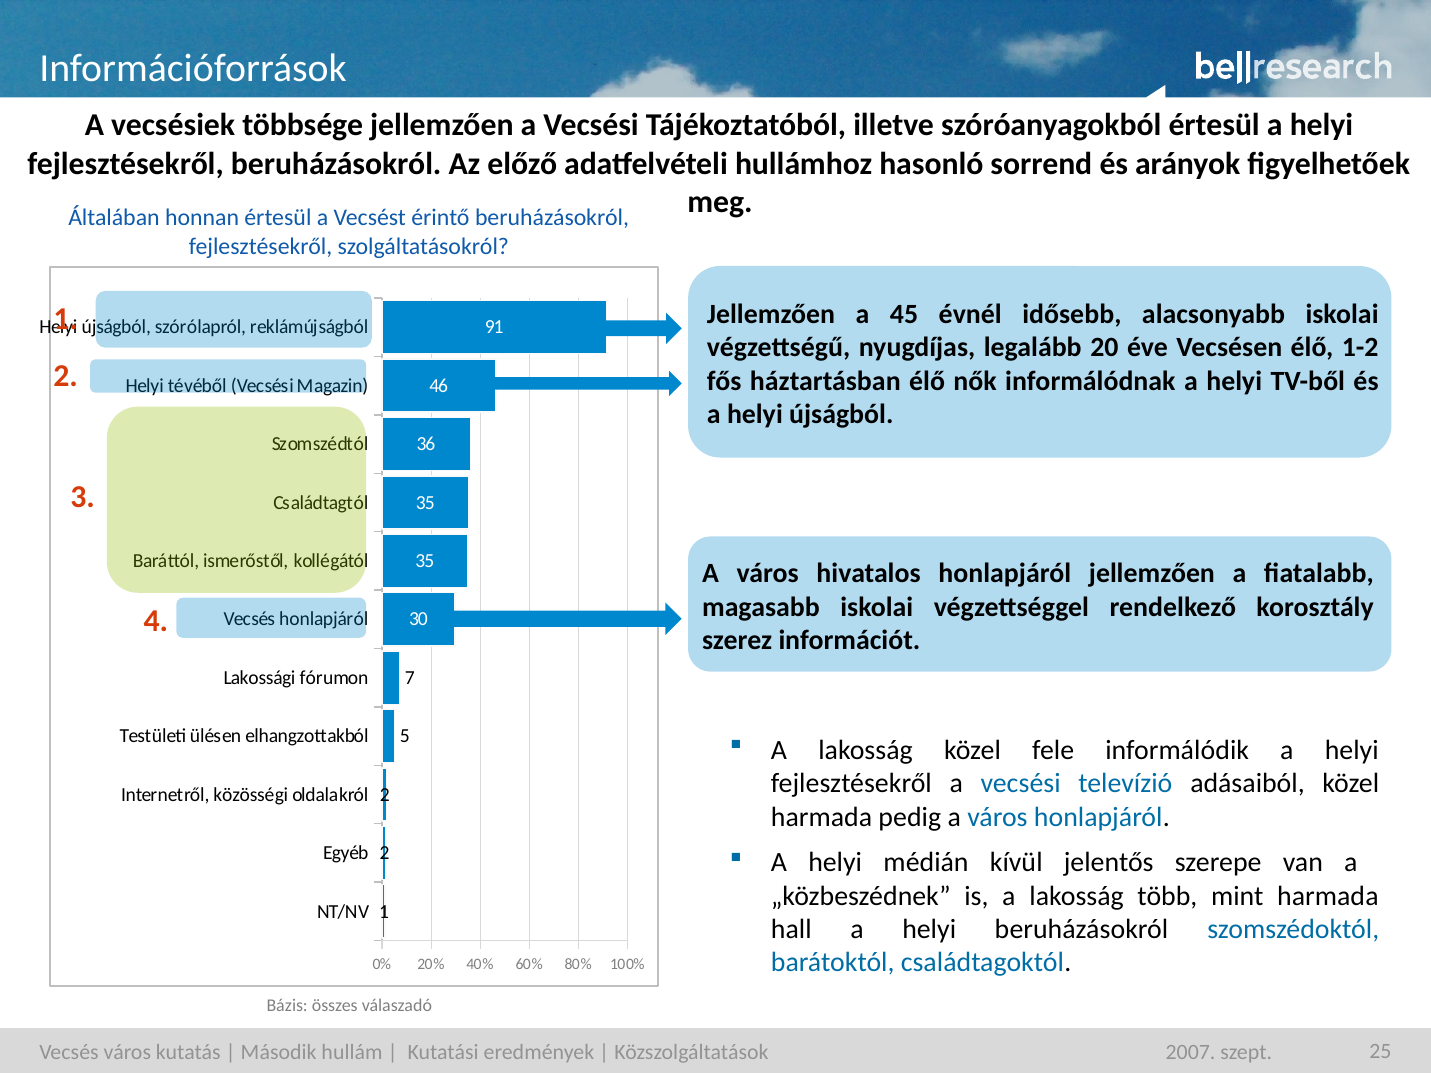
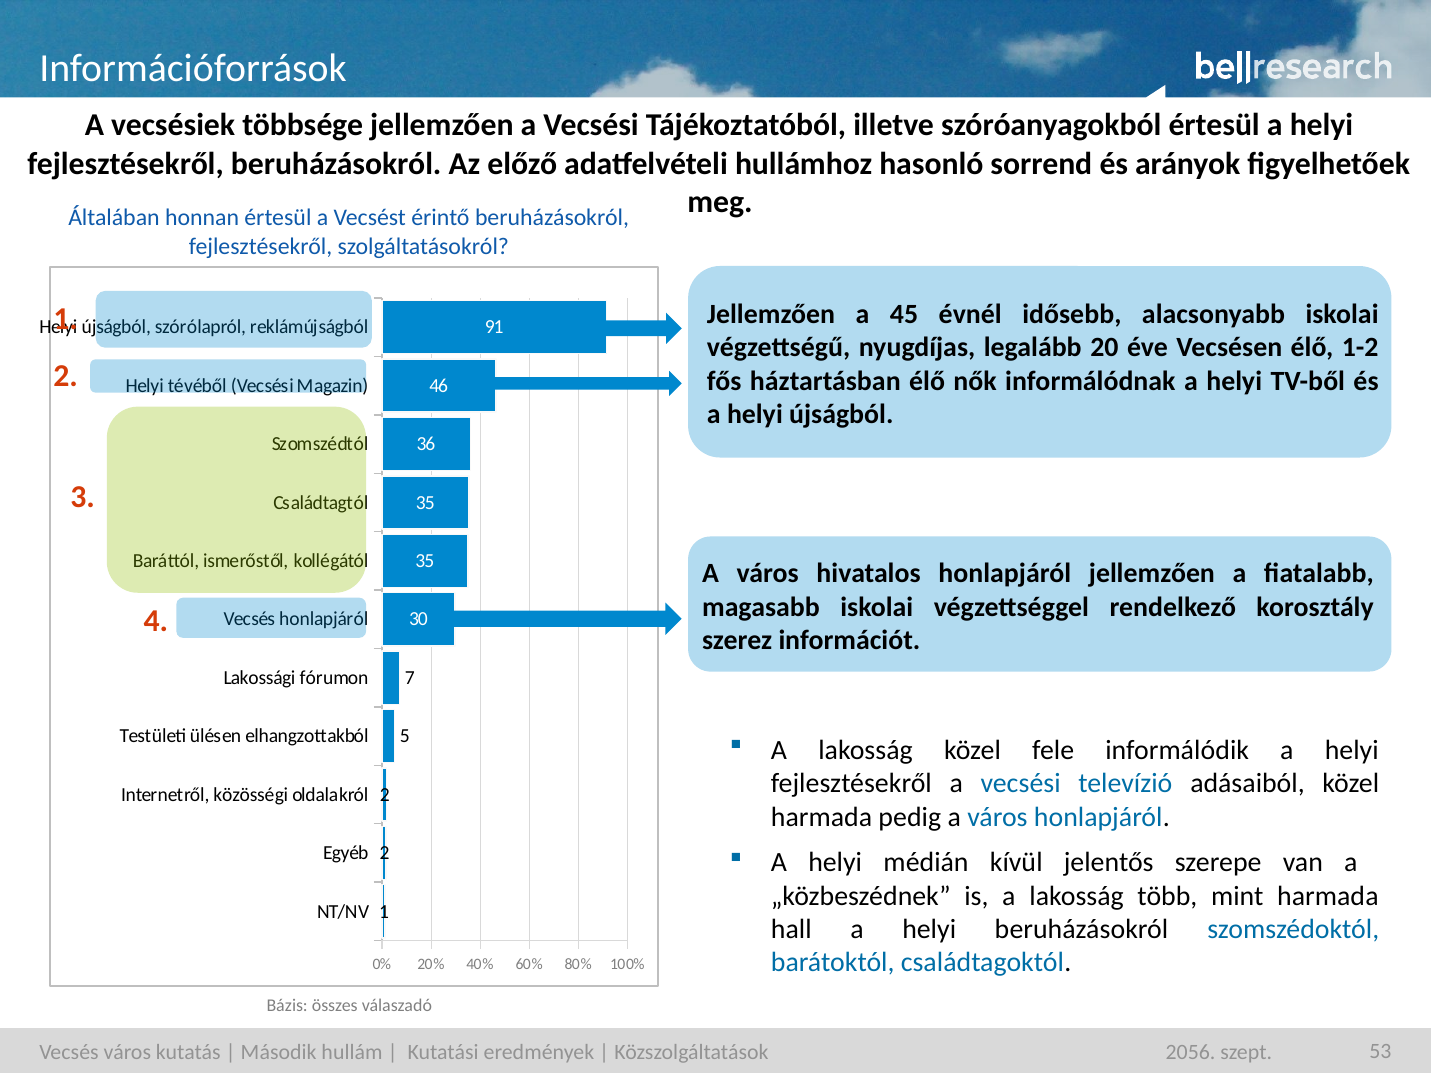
2007: 2007 -> 2056
25: 25 -> 53
